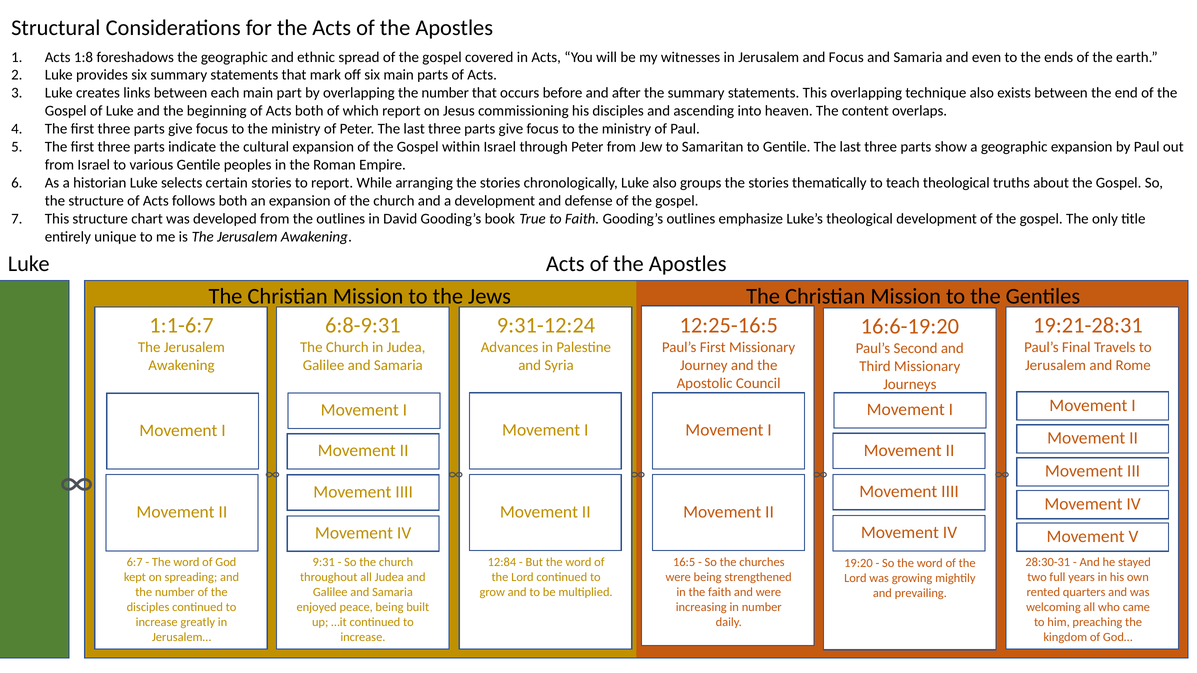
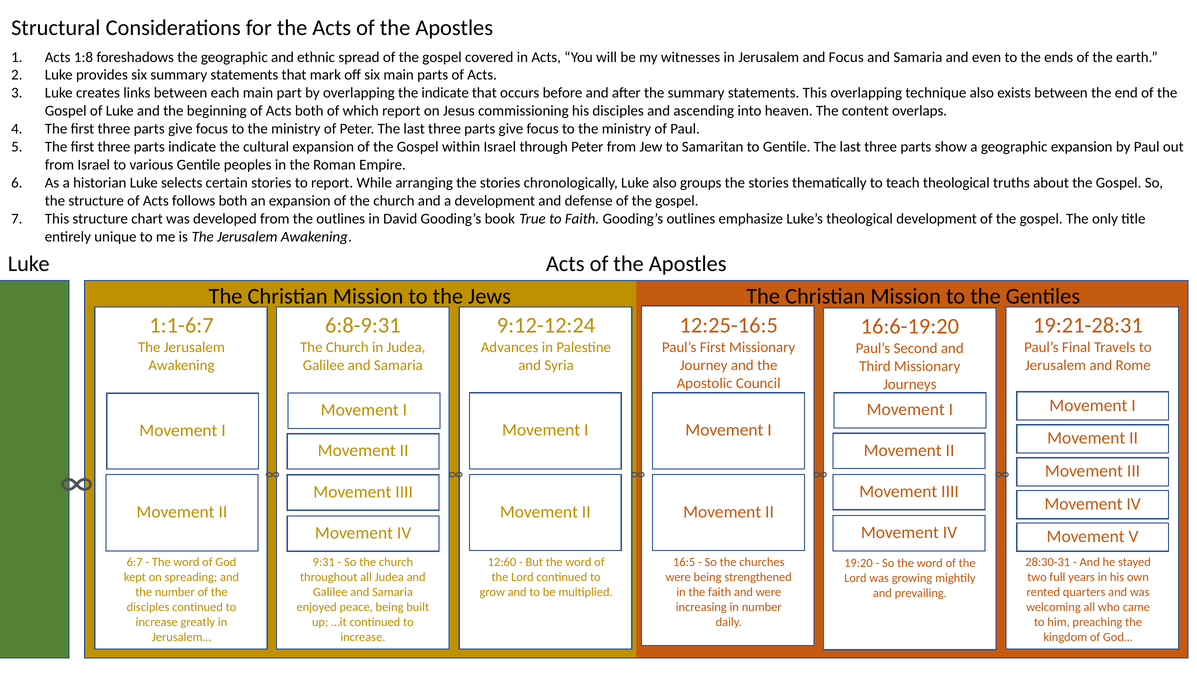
overlapping the number: number -> indicate
9:31-12:24: 9:31-12:24 -> 9:12-12:24
12:84: 12:84 -> 12:60
